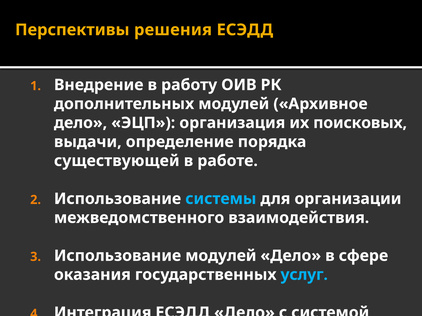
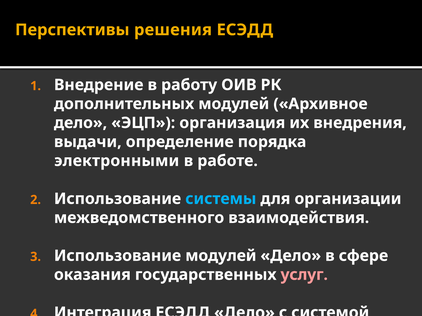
поисковых: поисковых -> внедрения
существующей: существующей -> электронными
услуг colour: light blue -> pink
